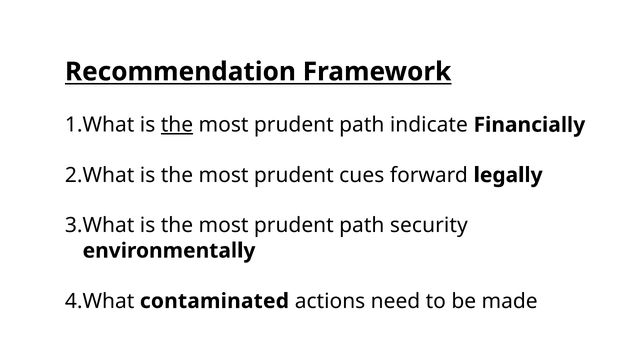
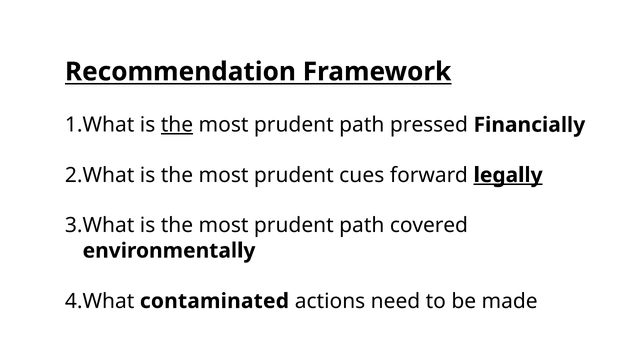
indicate: indicate -> pressed
legally underline: none -> present
security: security -> covered
